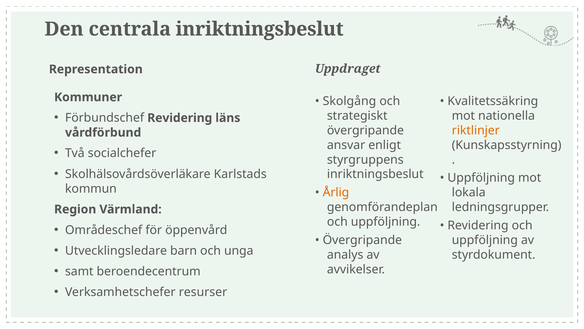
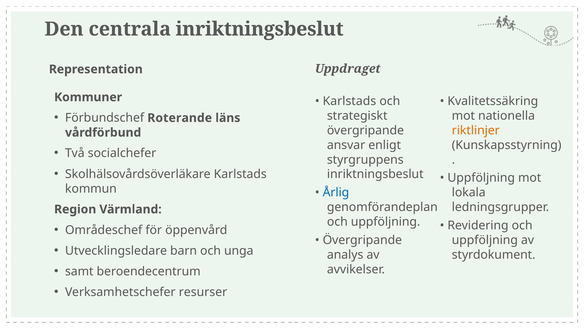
Skolgång at (349, 101): Skolgång -> Karlstads
Förbundschef Revidering: Revidering -> Roterande
Årlig colour: orange -> blue
